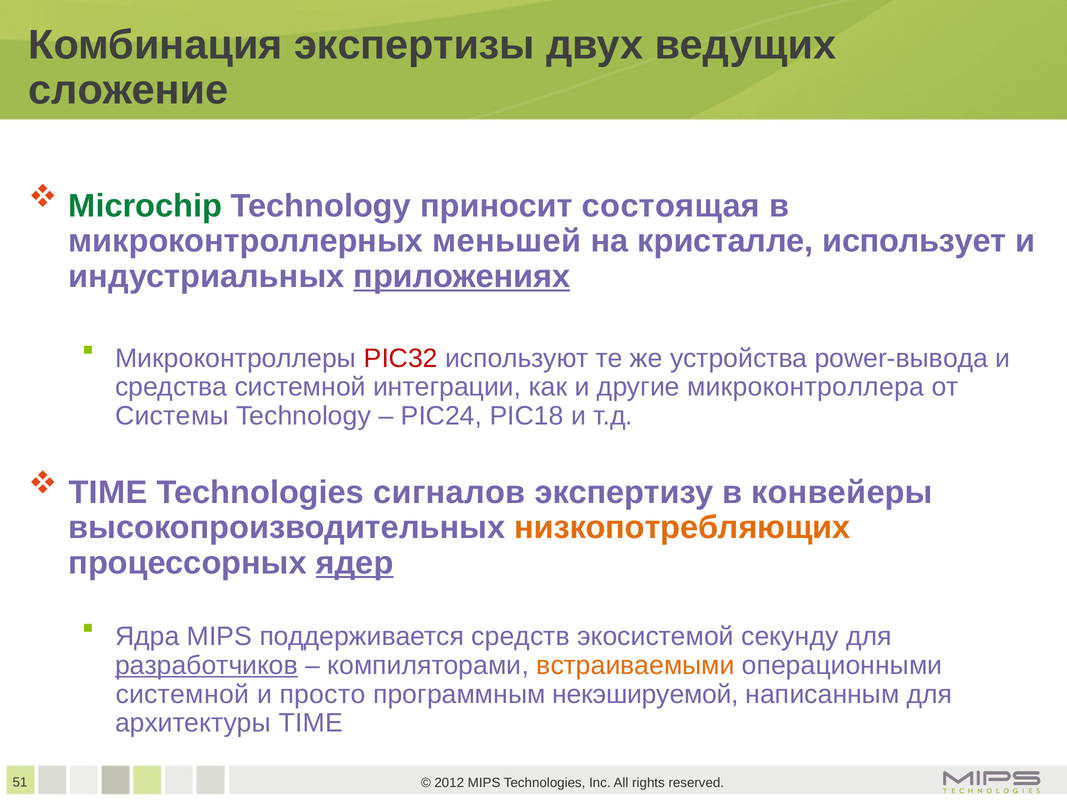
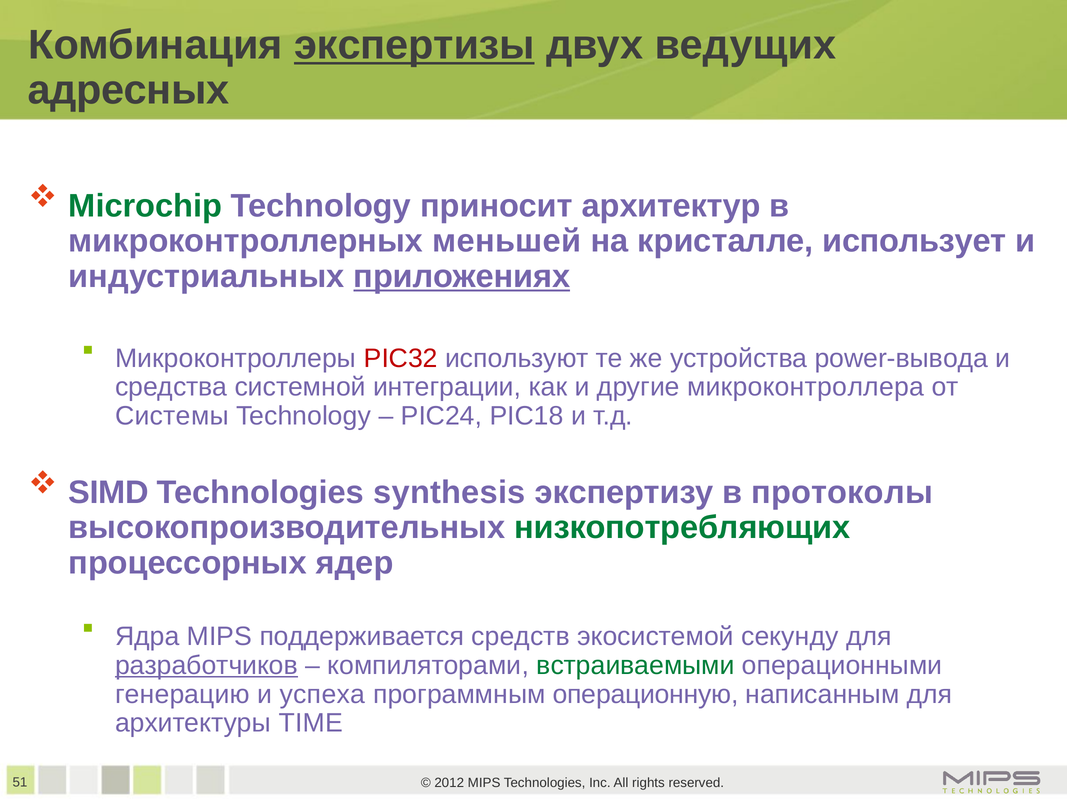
экспертизы underline: none -> present
сложение: сложение -> адресных
состоящая: состоящая -> архитектур
TIME at (108, 493): TIME -> SIMD
сигналов: сигналов -> synthesis
конвейеры: конвейеры -> протоколы
низкопотребляющих colour: orange -> green
ядер underline: present -> none
встраиваемыми colour: orange -> green
системной at (182, 694): системной -> генерацию
просто: просто -> успеха
некэшируемой: некэшируемой -> операционную
